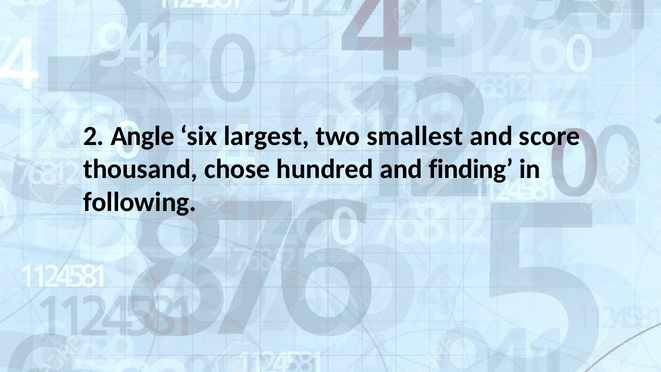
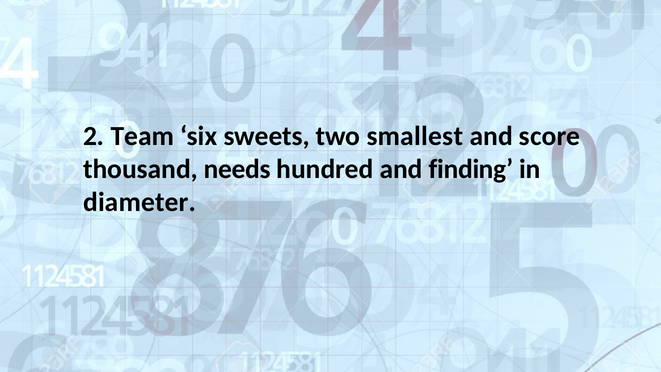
Angle: Angle -> Team
largest: largest -> sweets
chose: chose -> needs
following: following -> diameter
